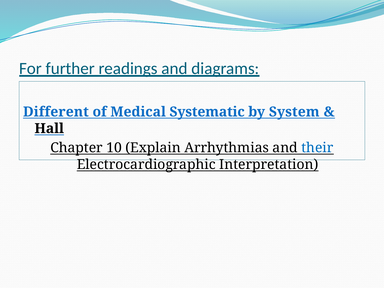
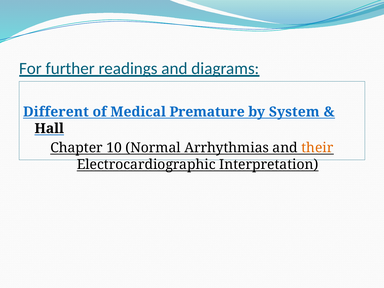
Systematic: Systematic -> Premature
Explain: Explain -> Normal
their colour: blue -> orange
